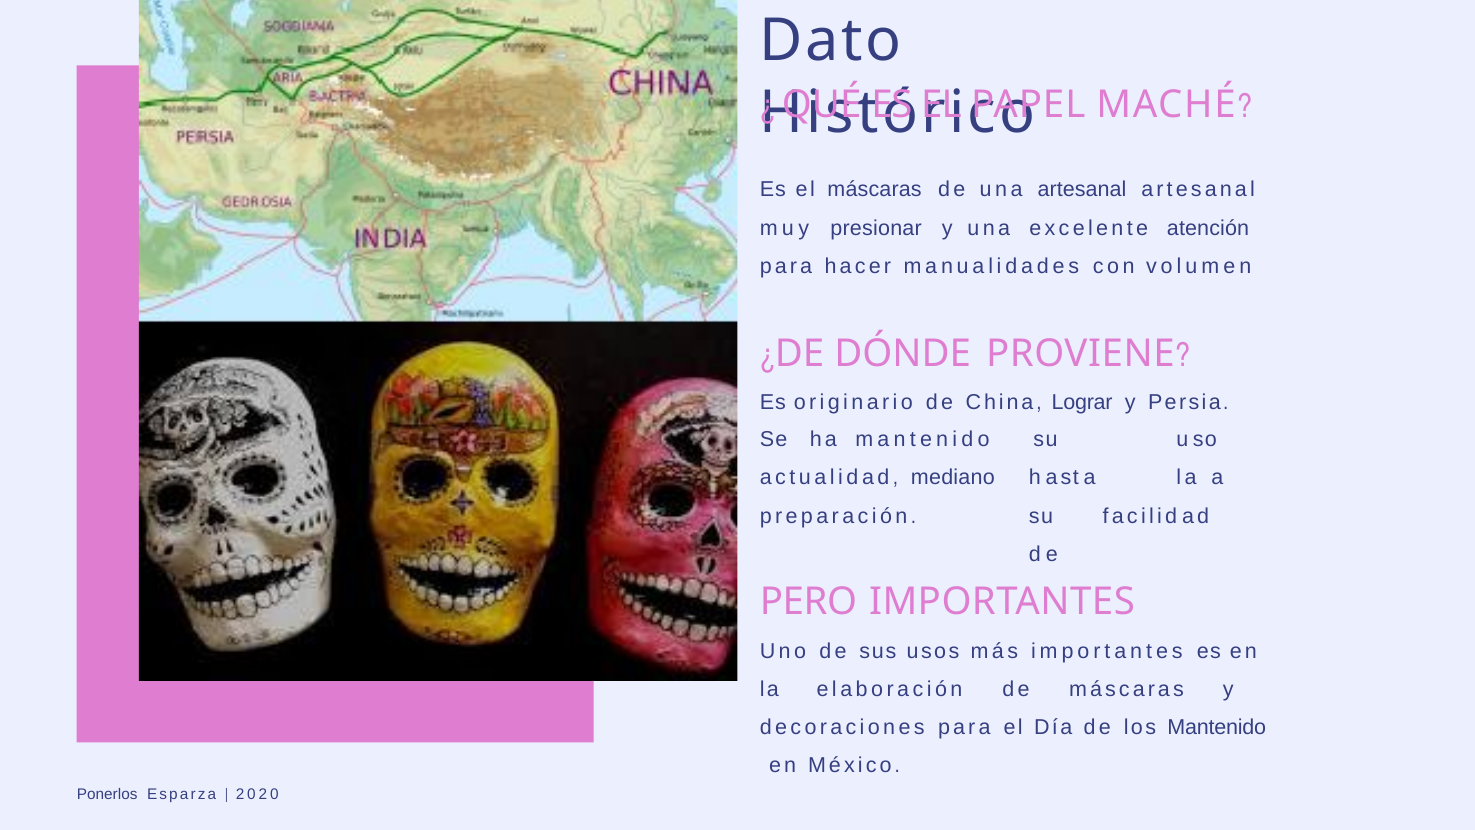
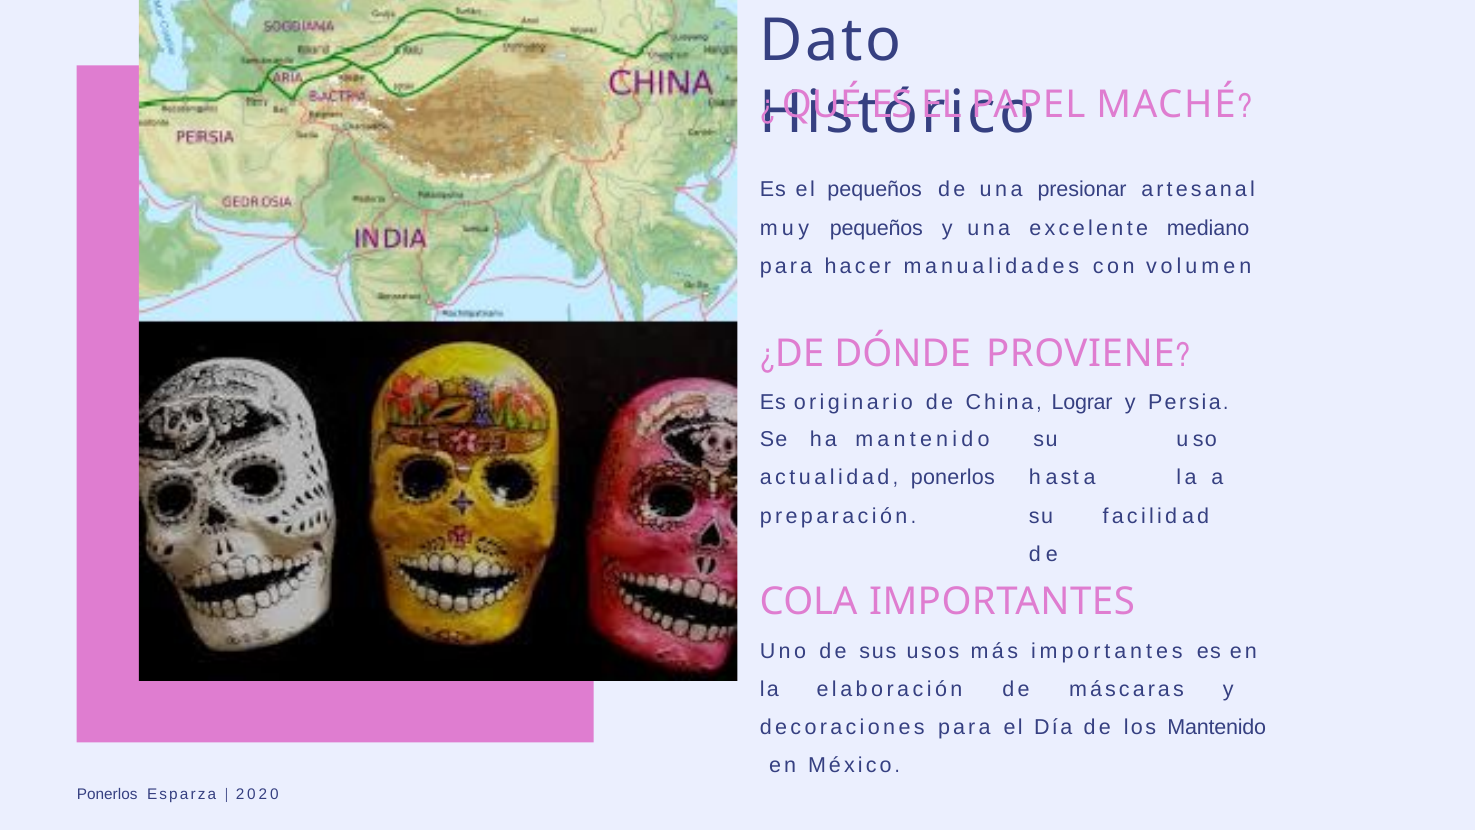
el máscaras: máscaras -> pequeños
una artesanal: artesanal -> presionar
muy presionar: presionar -> pequeños
atención: atención -> mediano
actualidad mediano: mediano -> ponerlos
PERO: PERO -> COLA
